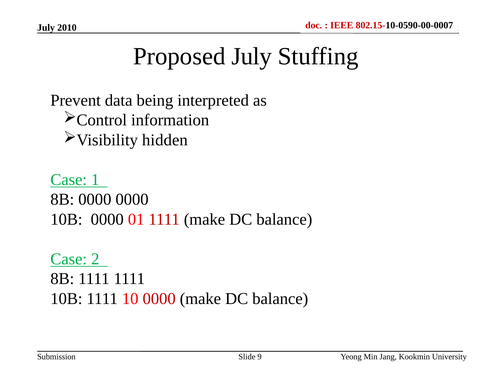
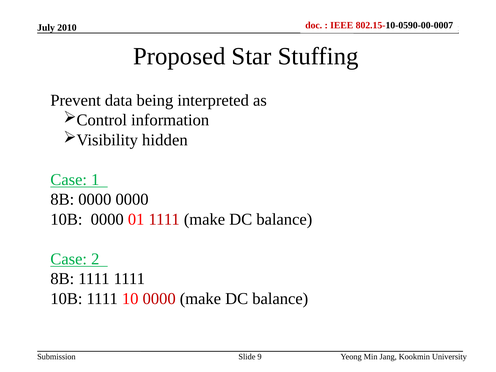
Proposed July: July -> Star
